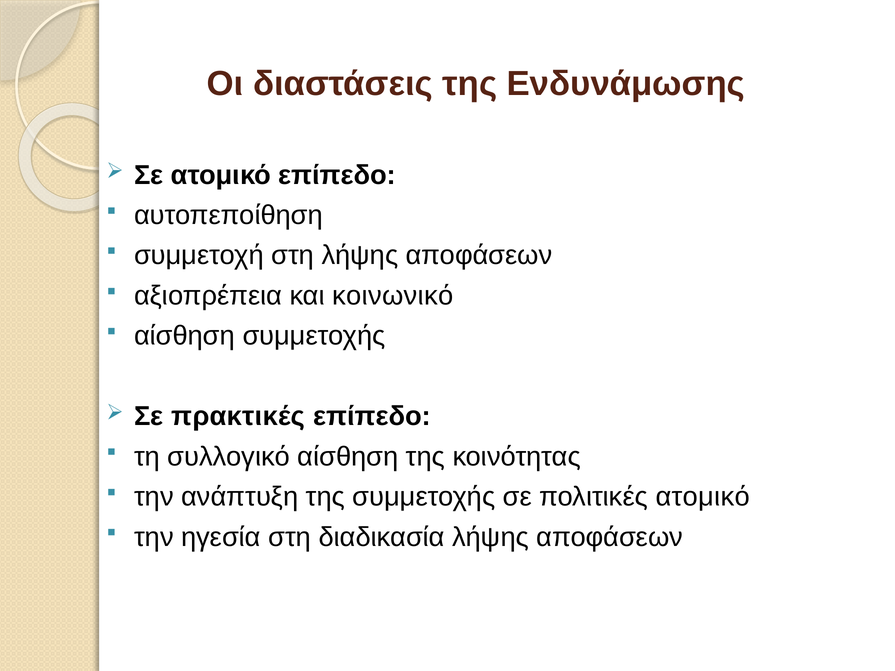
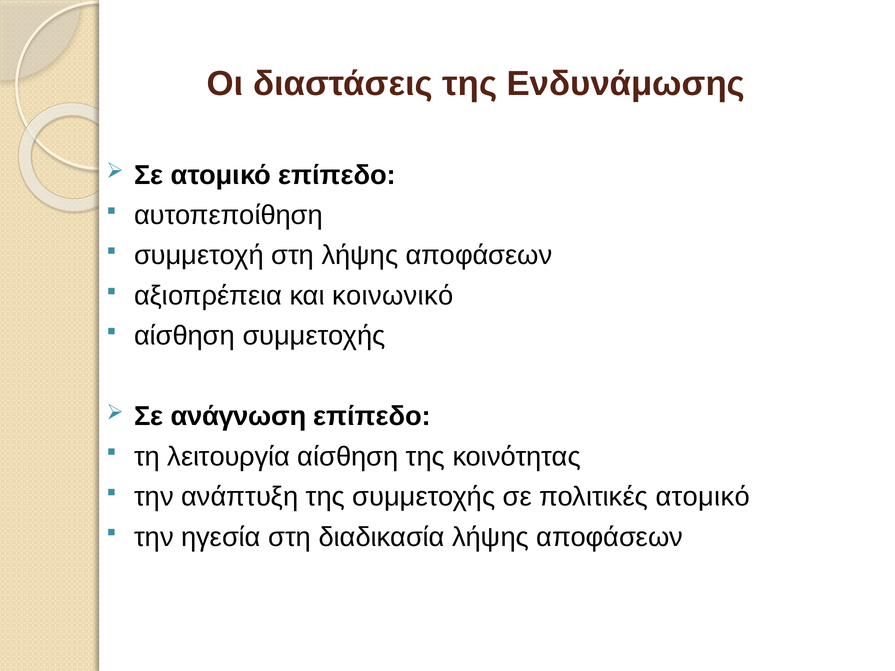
πρακτικές: πρακτικές -> ανάγνωση
συλλογικό: συλλογικό -> λειτουργία
